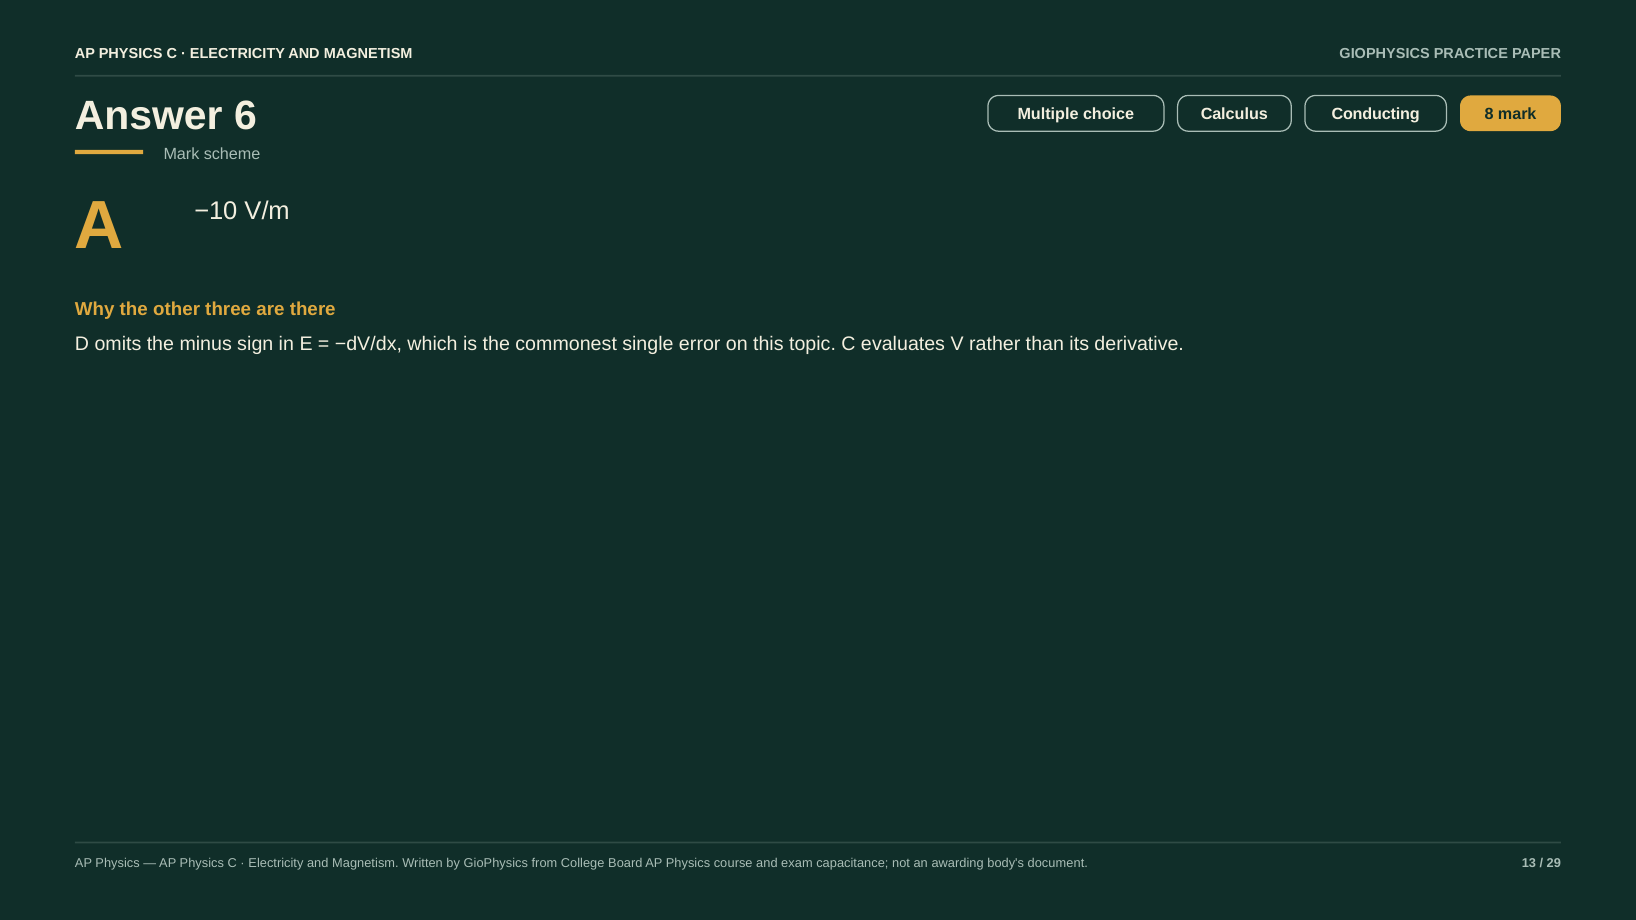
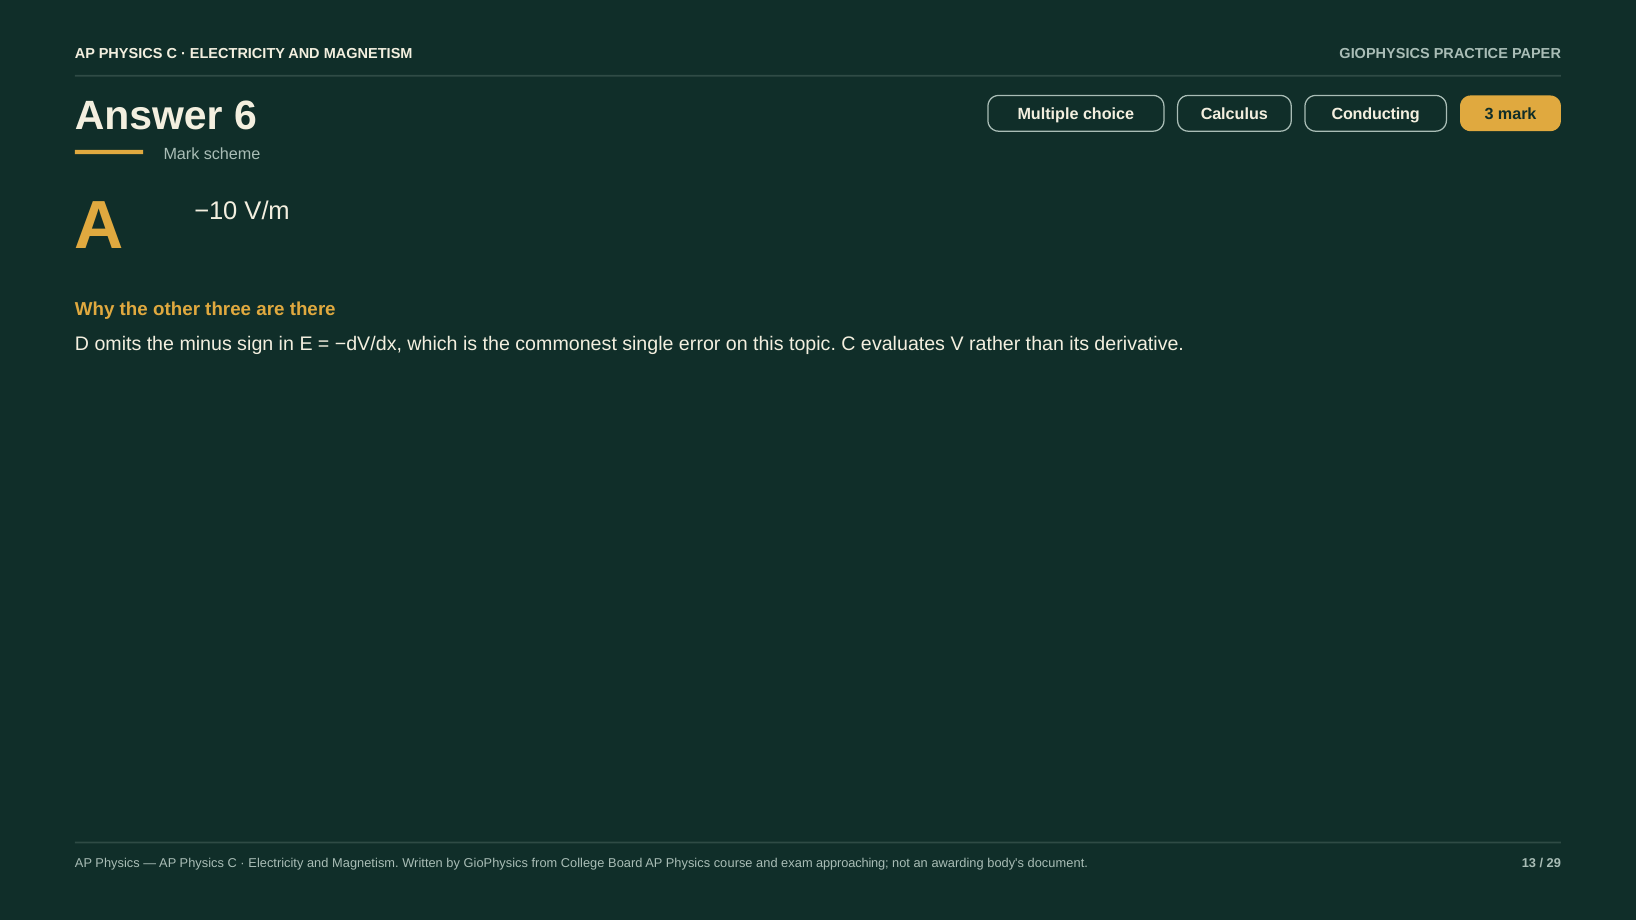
8: 8 -> 3
capacitance: capacitance -> approaching
